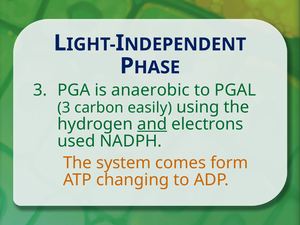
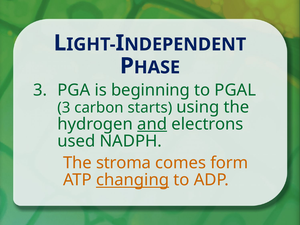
anaerobic: anaerobic -> beginning
easily: easily -> starts
system: system -> stroma
changing underline: none -> present
